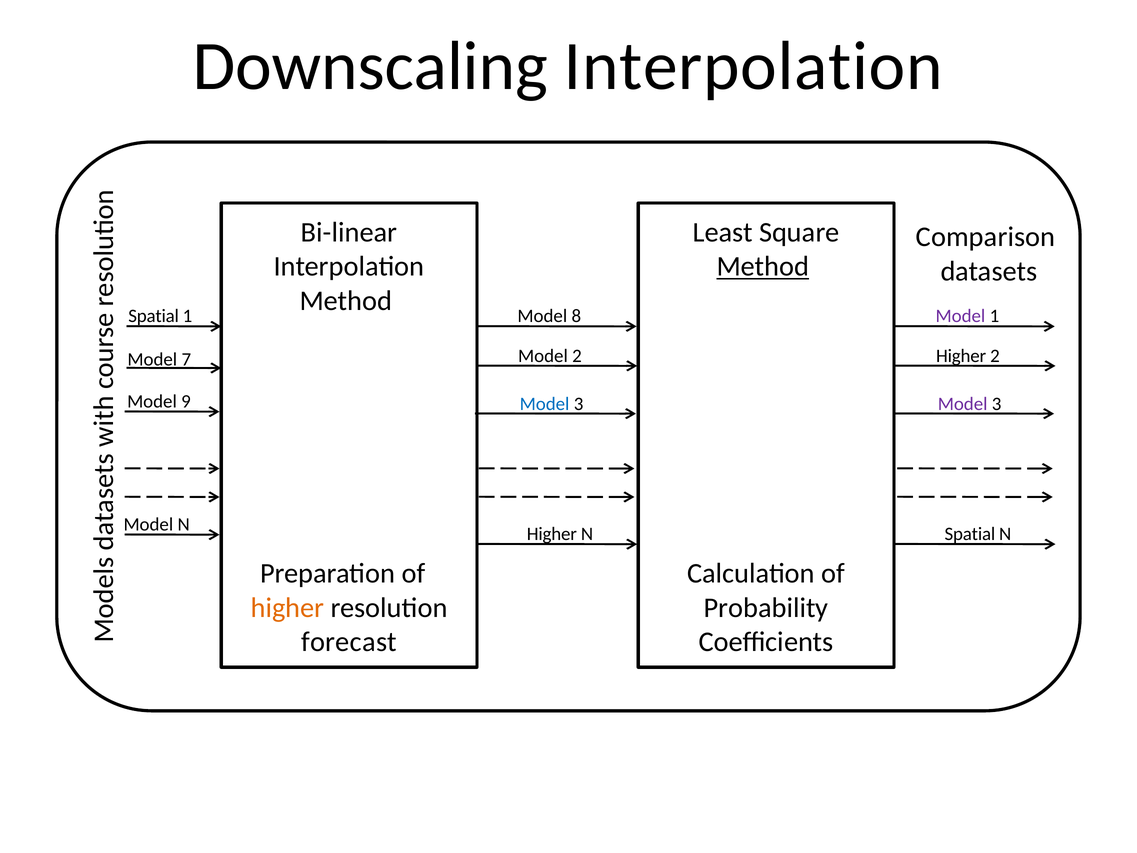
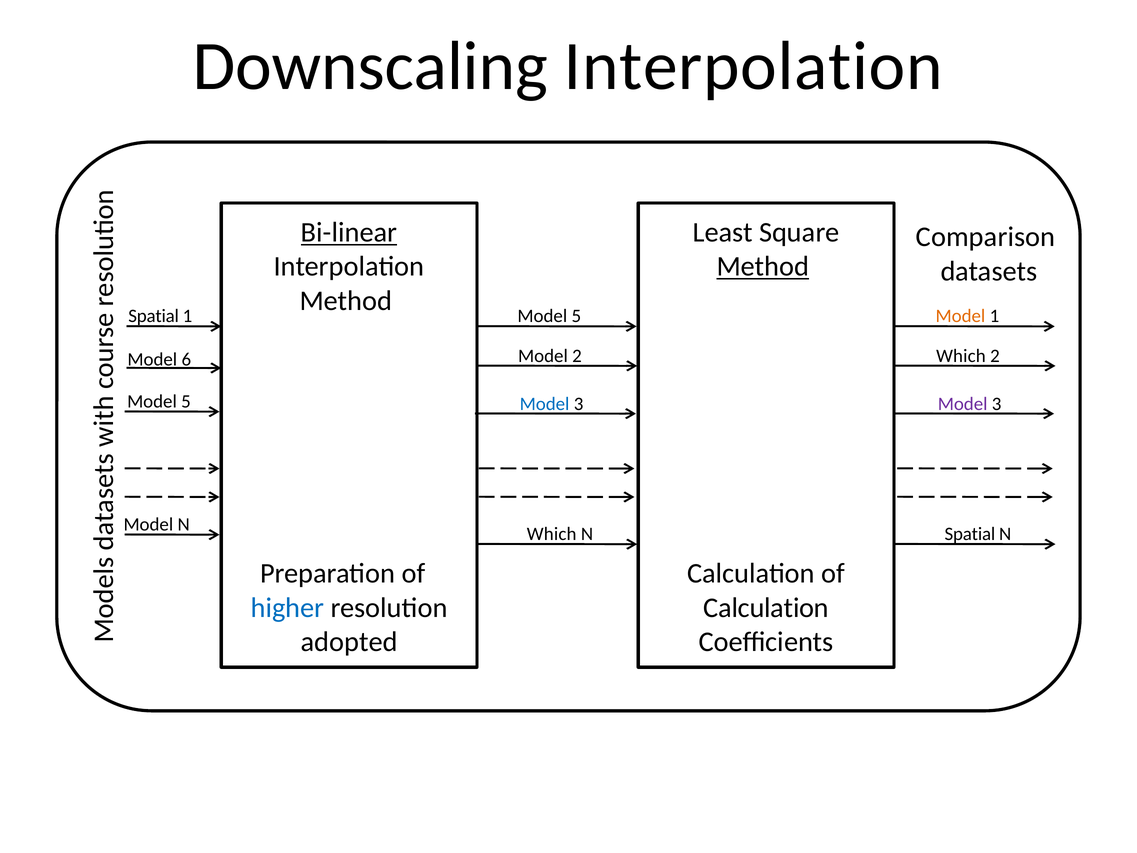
Bi-linear underline: none -> present
8 at (576, 316): 8 -> 5
Model at (960, 316) colour: purple -> orange
Higher at (961, 356): Higher -> Which
7: 7 -> 6
9 at (186, 402): 9 -> 5
Higher at (552, 534): Higher -> Which
higher at (287, 608) colour: orange -> blue
Probability at (766, 608): Probability -> Calculation
forecast: forecast -> adopted
